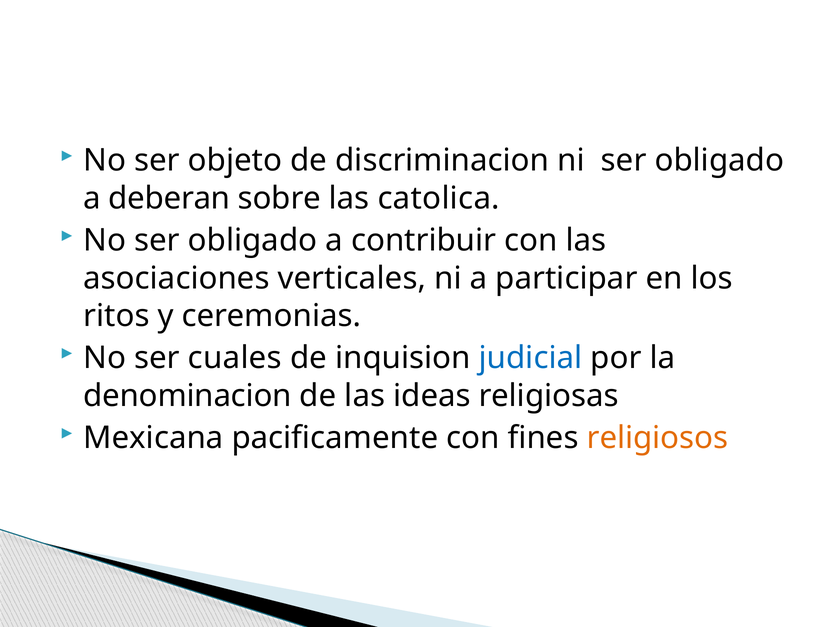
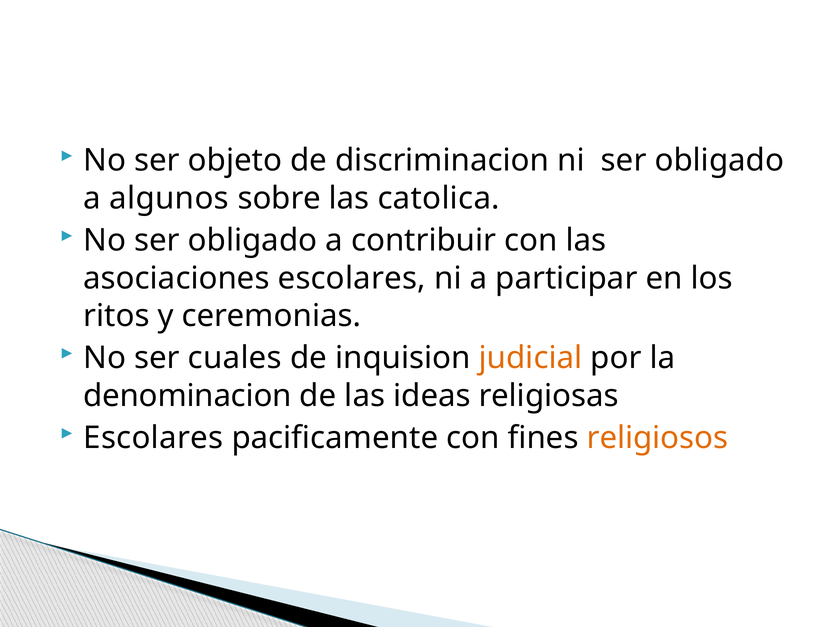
deberan: deberan -> algunos
asociaciones verticales: verticales -> escolares
judicial colour: blue -> orange
Mexicana at (153, 438): Mexicana -> Escolares
